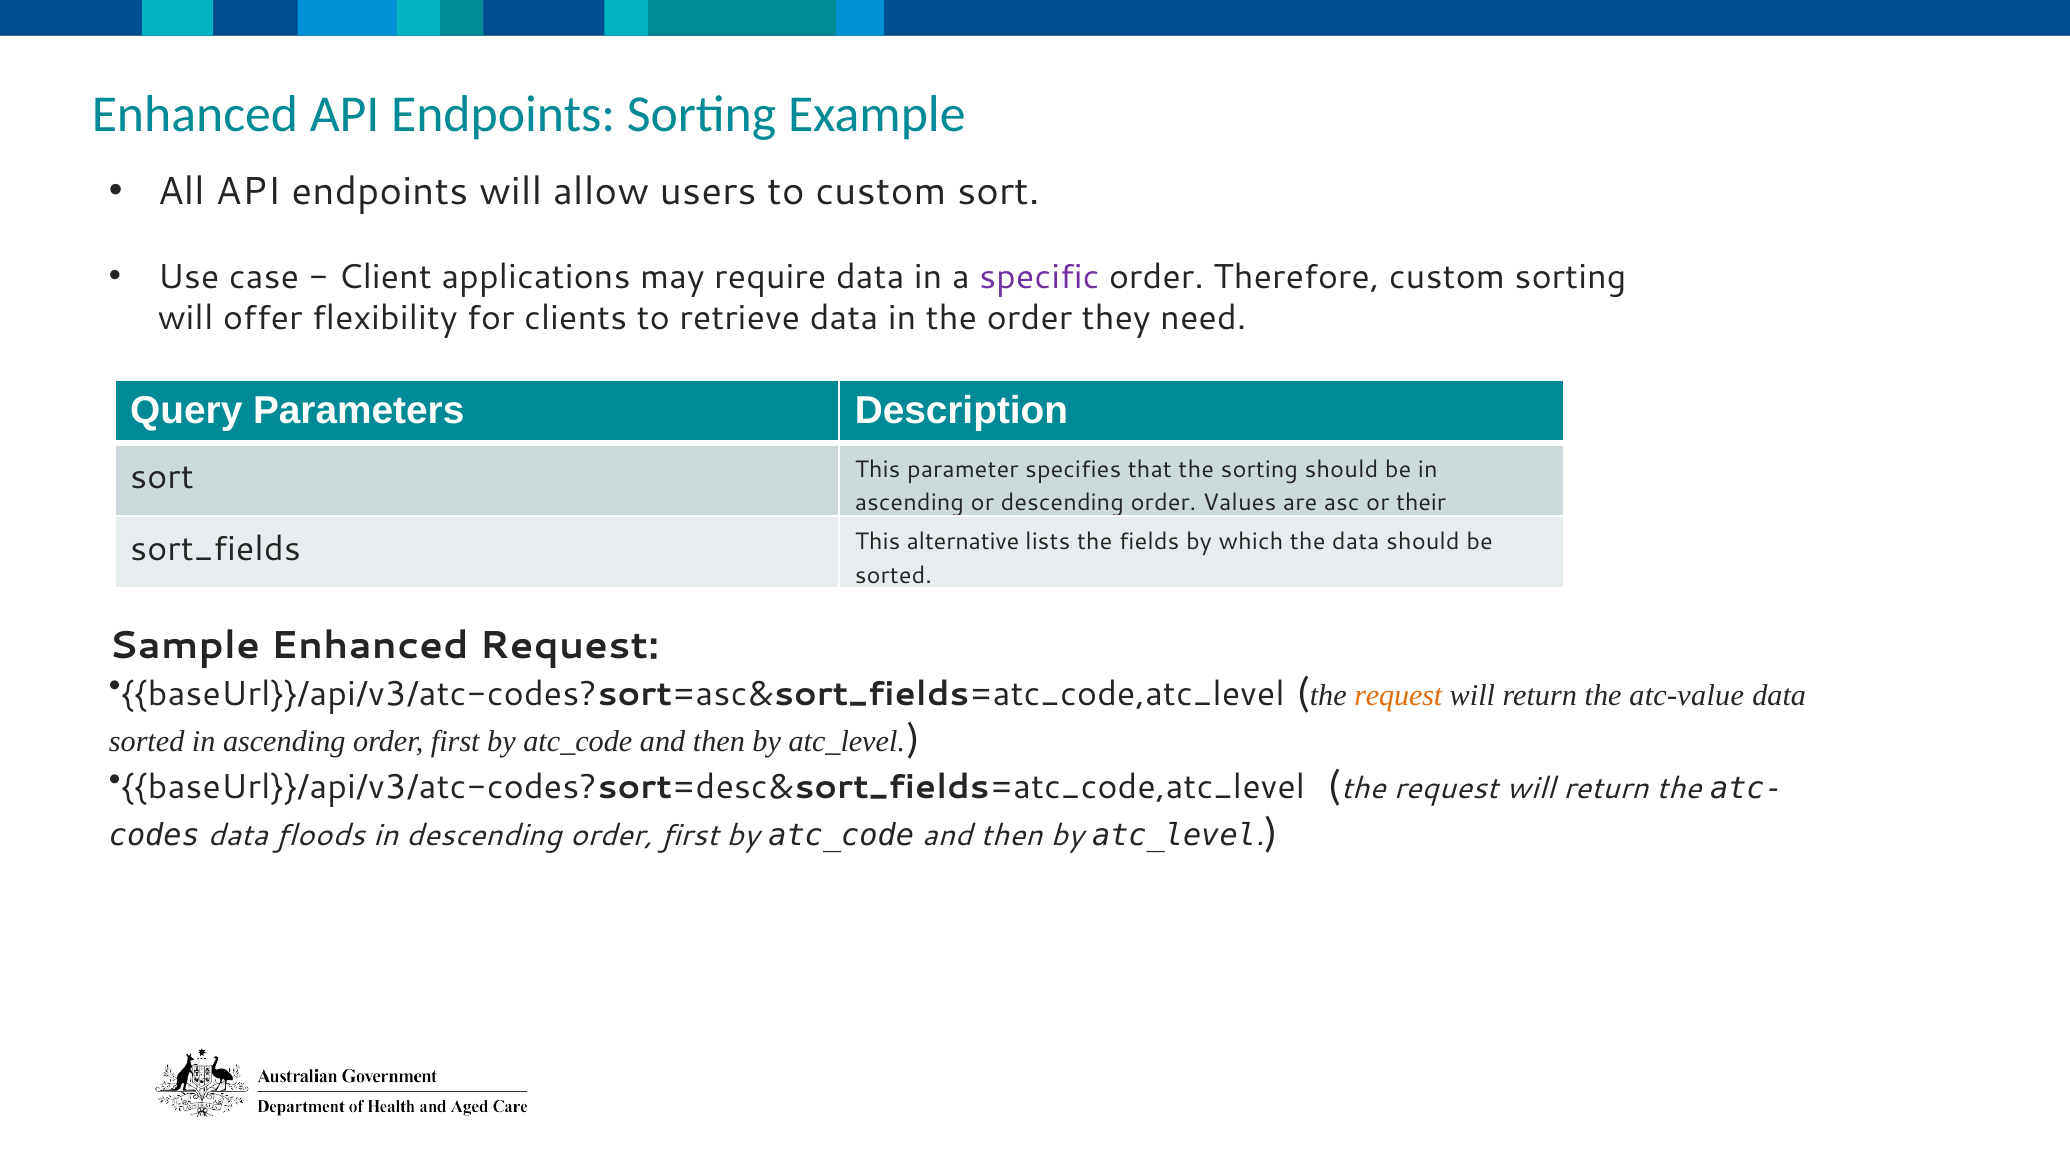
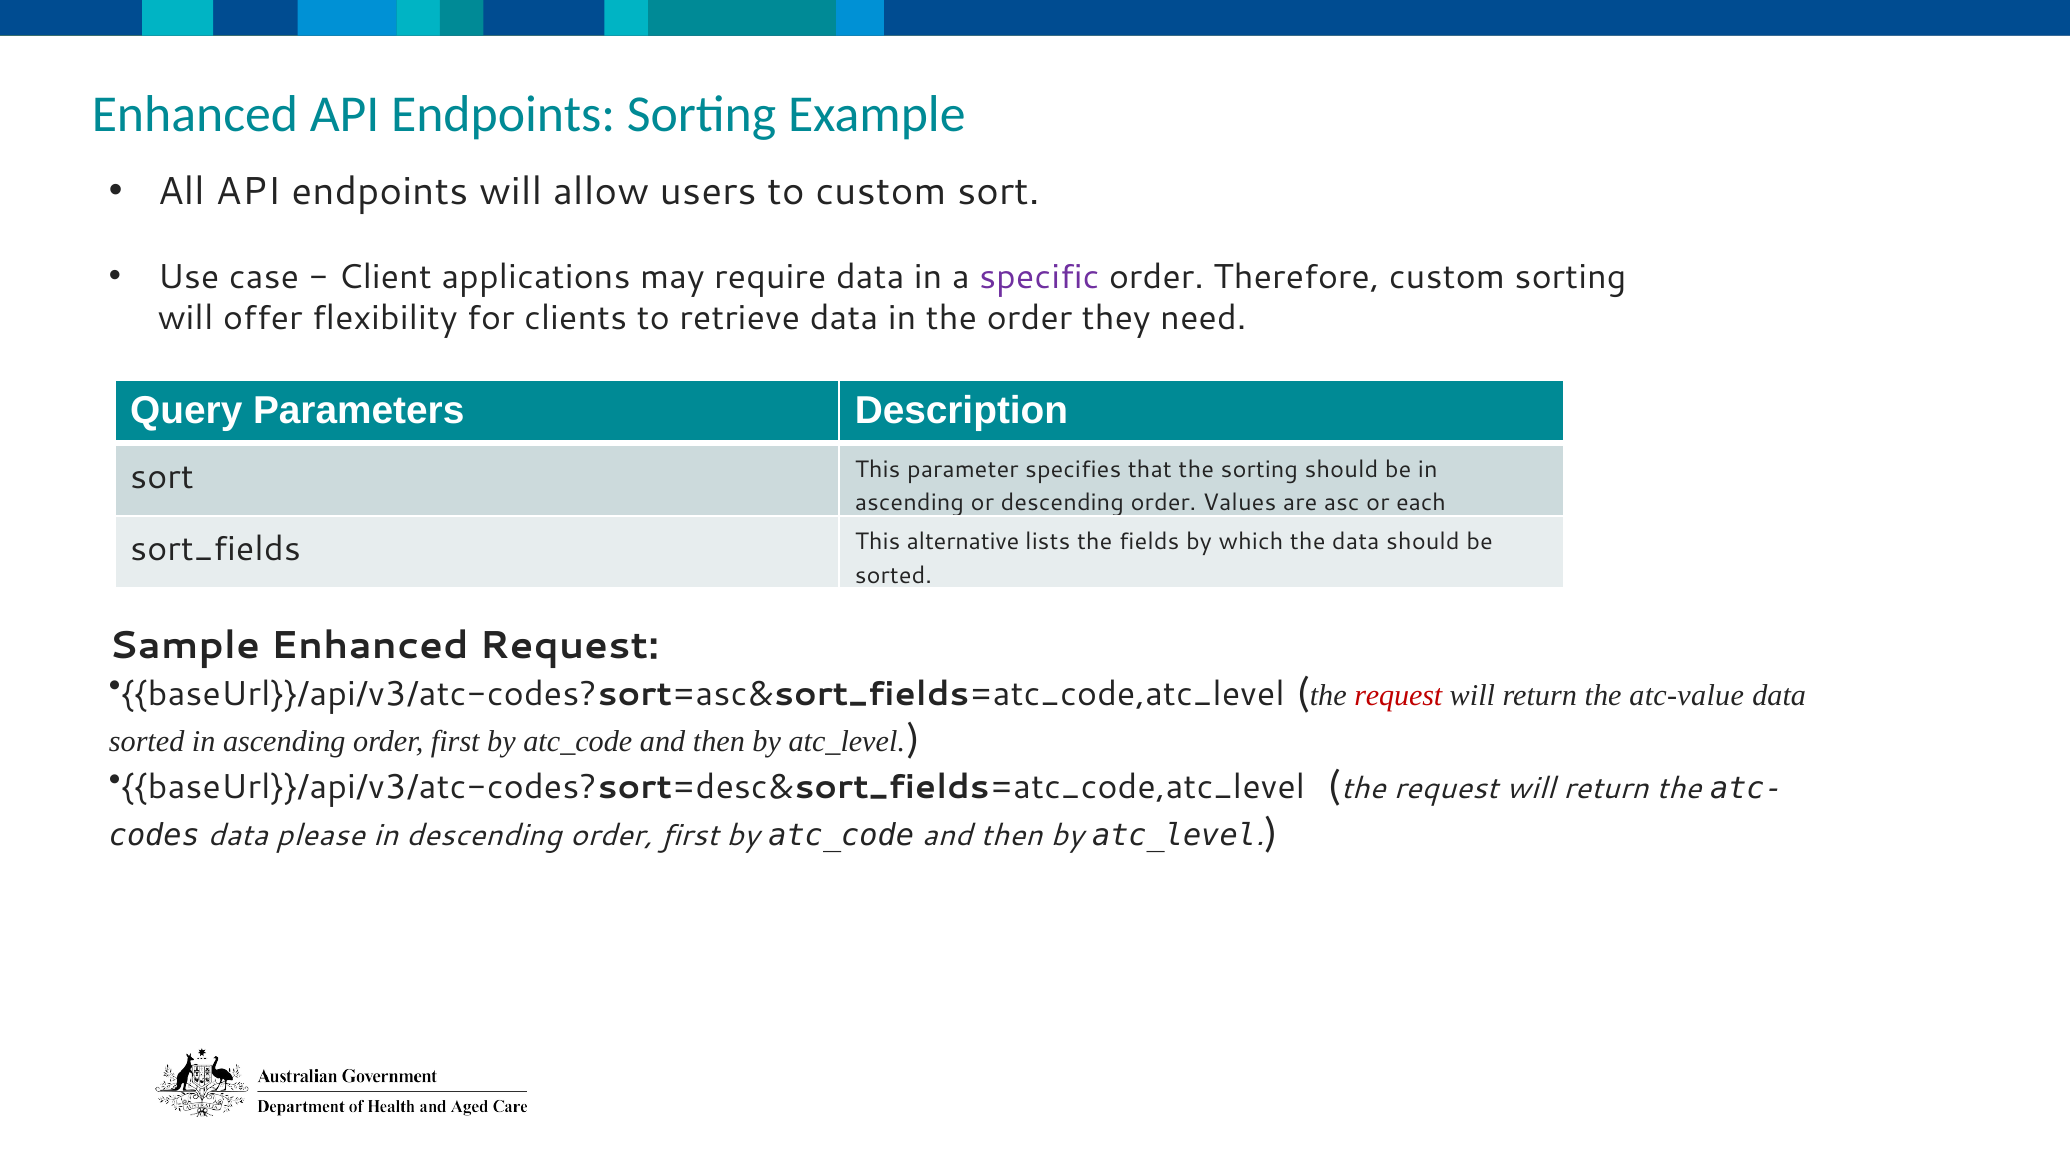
their: their -> each
request at (1398, 695) colour: orange -> red
floods: floods -> please
